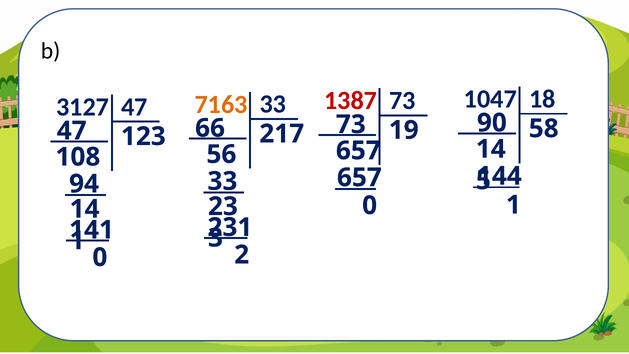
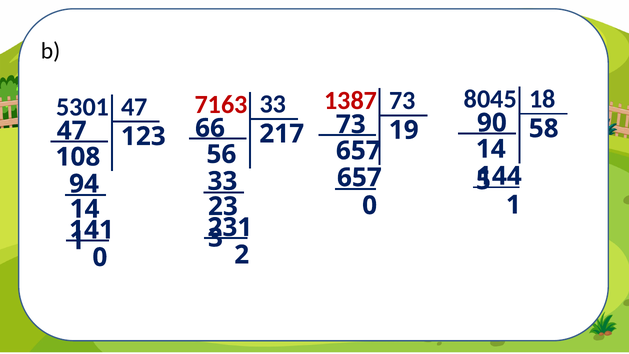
1047: 1047 -> 8045
7163 colour: orange -> red
3127: 3127 -> 5301
